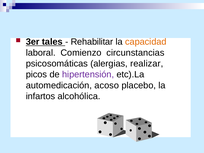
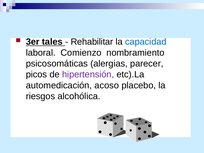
capacidad colour: orange -> blue
circunstancias: circunstancias -> nombramiento
realizar: realizar -> parecer
infartos: infartos -> riesgos
